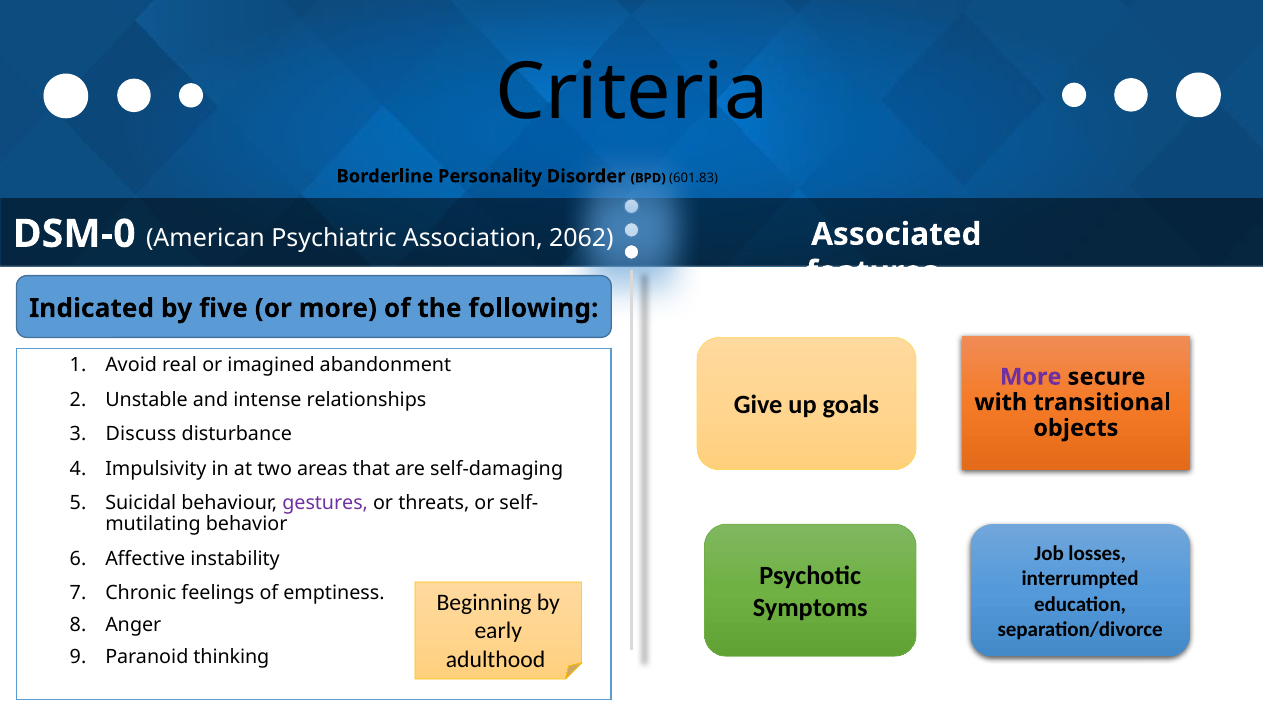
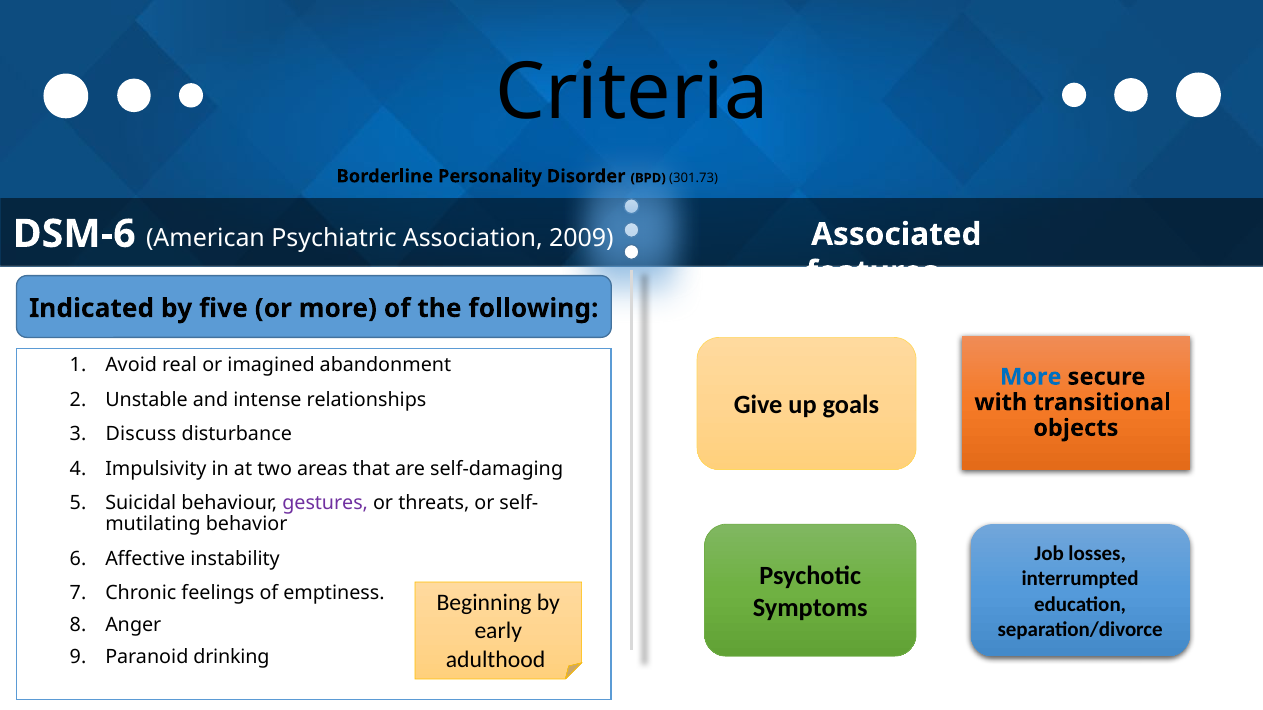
601.83: 601.83 -> 301.73
DSM-0: DSM-0 -> DSM-6
2062: 2062 -> 2009
More at (1031, 377) colour: purple -> blue
thinking: thinking -> drinking
